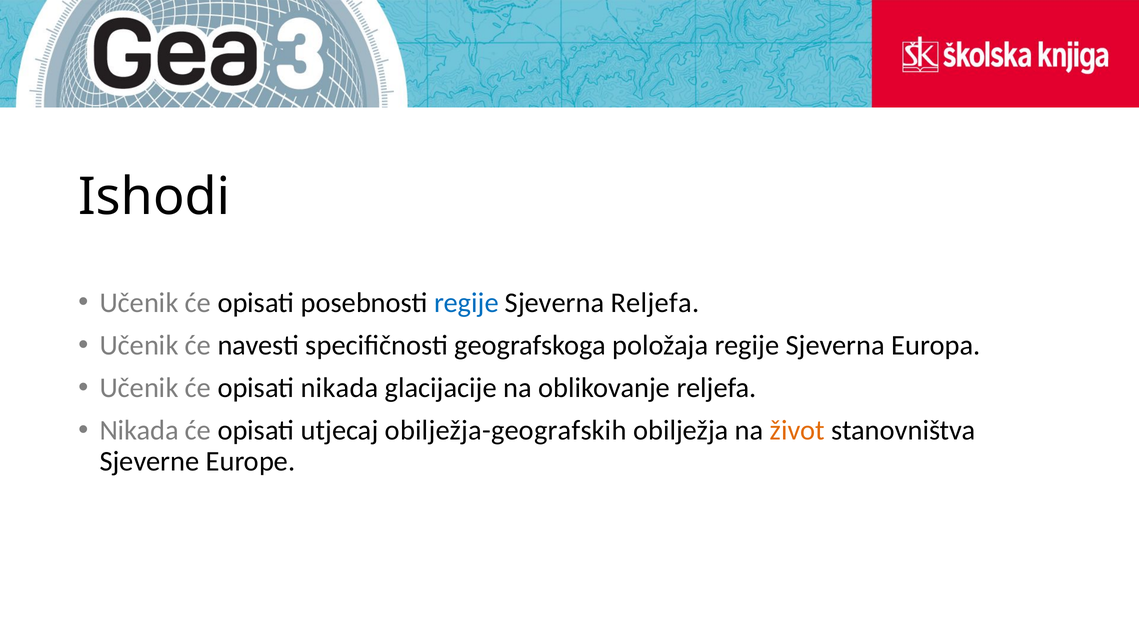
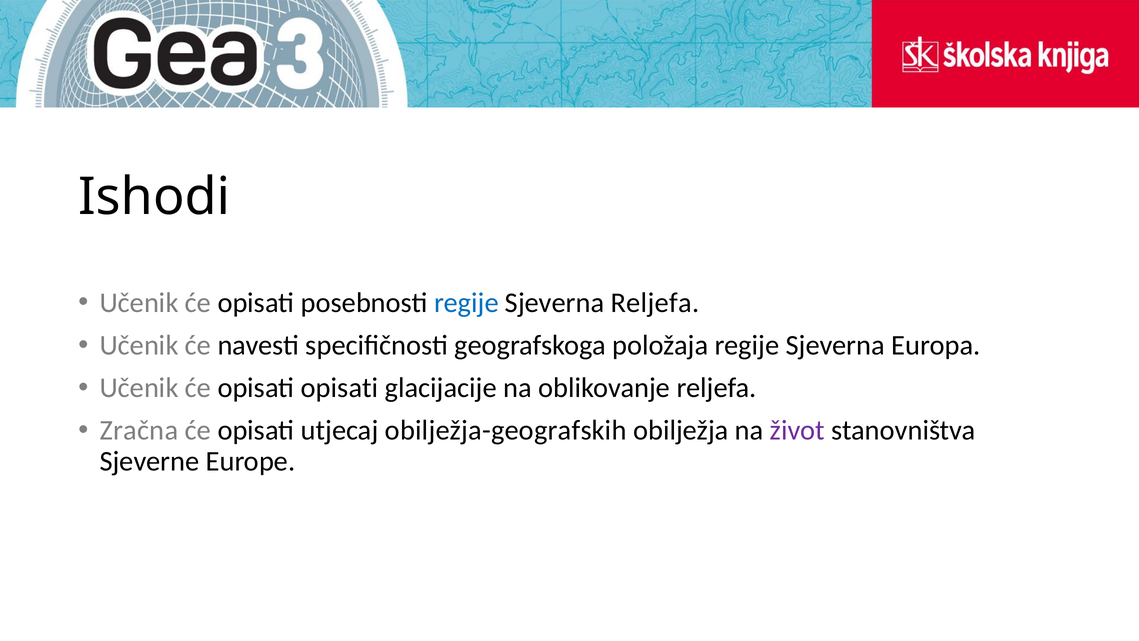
opisati nikada: nikada -> opisati
Nikada at (139, 430): Nikada -> Zračna
život colour: orange -> purple
